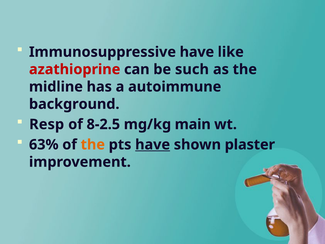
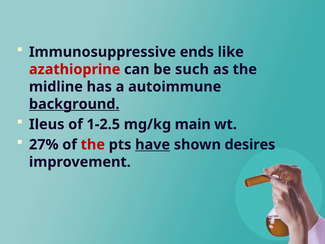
Immunosuppressive have: have -> ends
background underline: none -> present
Resp: Resp -> Ileus
8-2.5: 8-2.5 -> 1-2.5
63%: 63% -> 27%
the at (93, 144) colour: orange -> red
plaster: plaster -> desires
